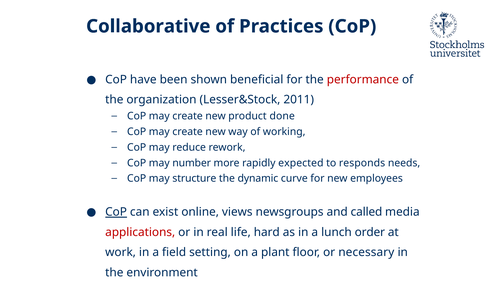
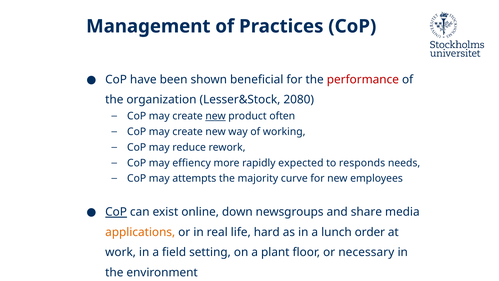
Collaborative: Collaborative -> Management
2011: 2011 -> 2080
new at (216, 116) underline: none -> present
done: done -> often
number: number -> effiency
structure: structure -> attempts
dynamic: dynamic -> majority
views: views -> down
called: called -> share
applications colour: red -> orange
